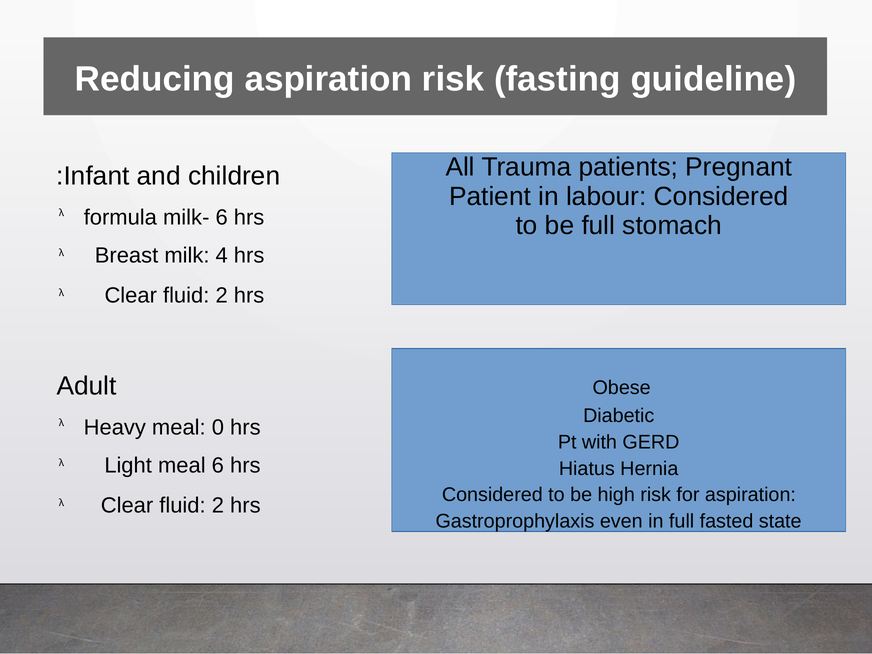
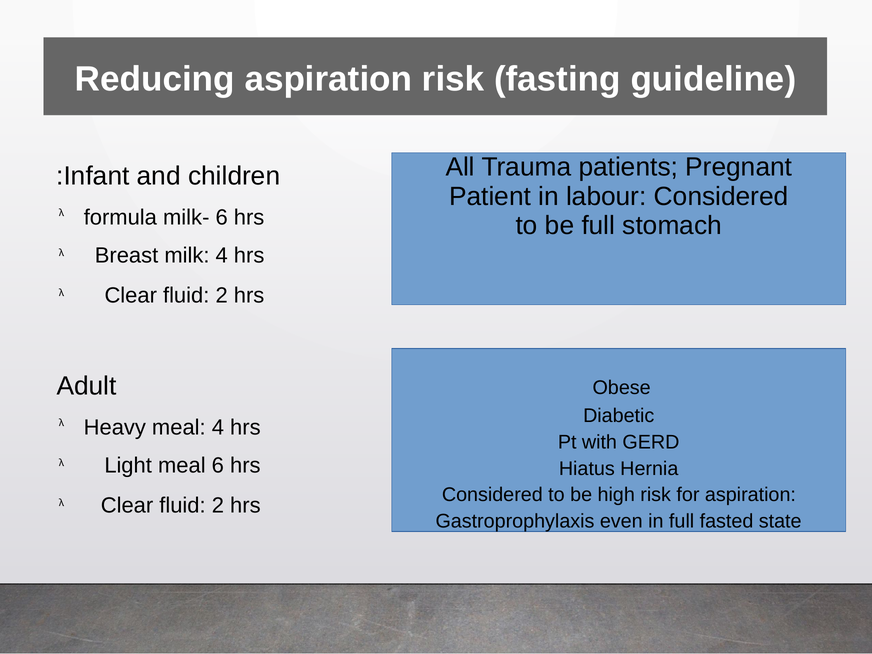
meal 0: 0 -> 4
